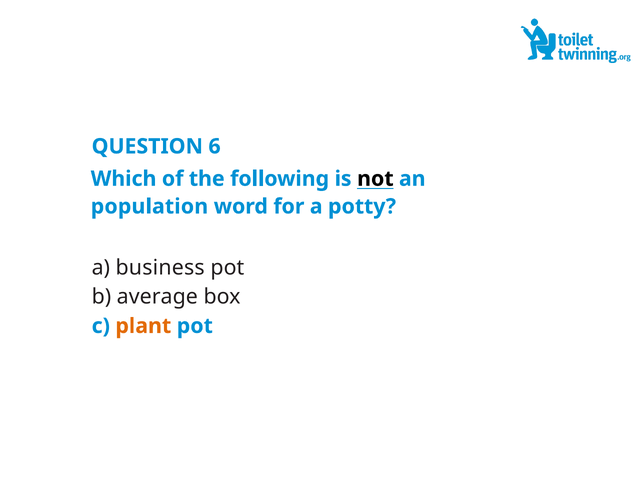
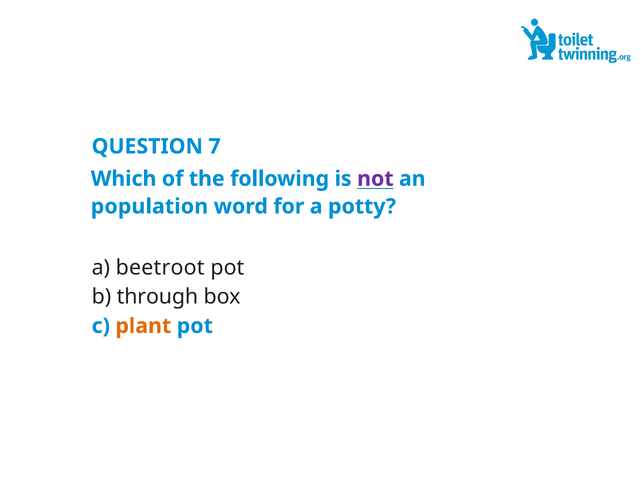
6: 6 -> 7
not colour: black -> purple
business: business -> beetroot
average: average -> through
